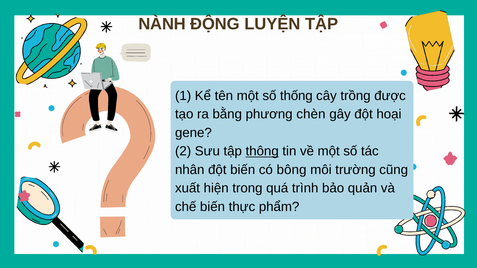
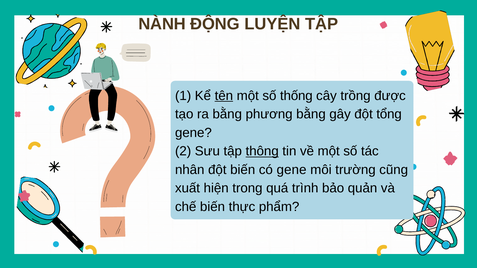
tên underline: none -> present
phương chèn: chèn -> bằng
hoại: hoại -> tổng
có bông: bông -> gene
